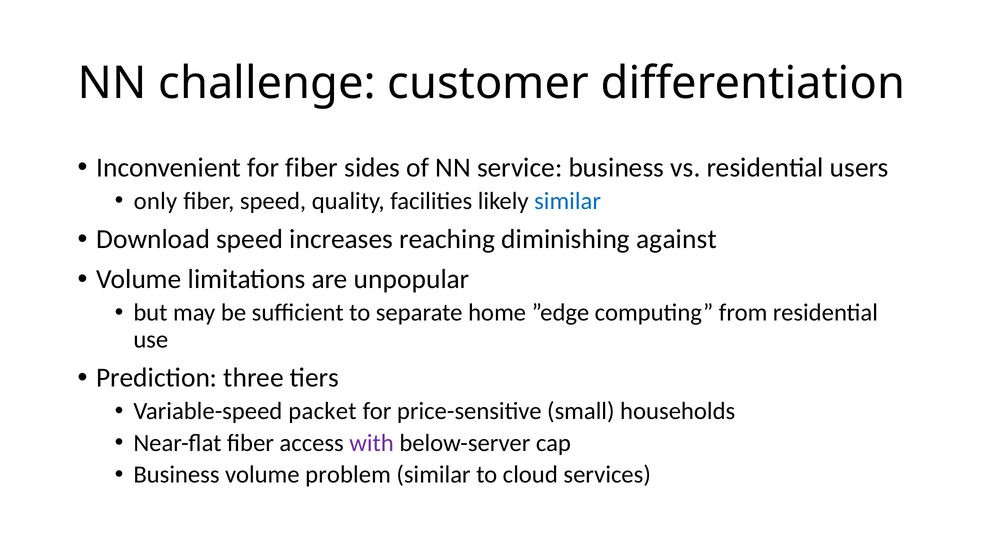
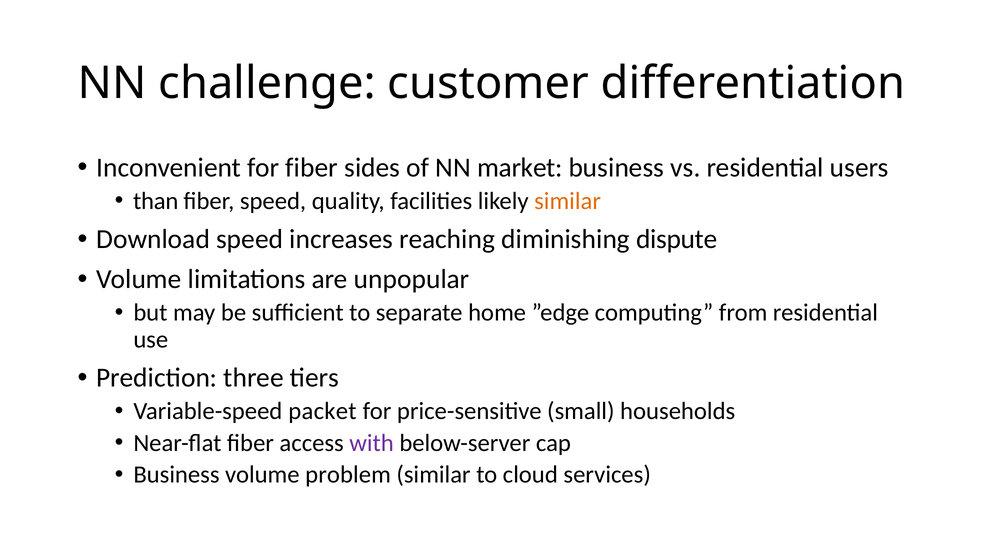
service: service -> market
only: only -> than
similar at (568, 201) colour: blue -> orange
against: against -> dispute
